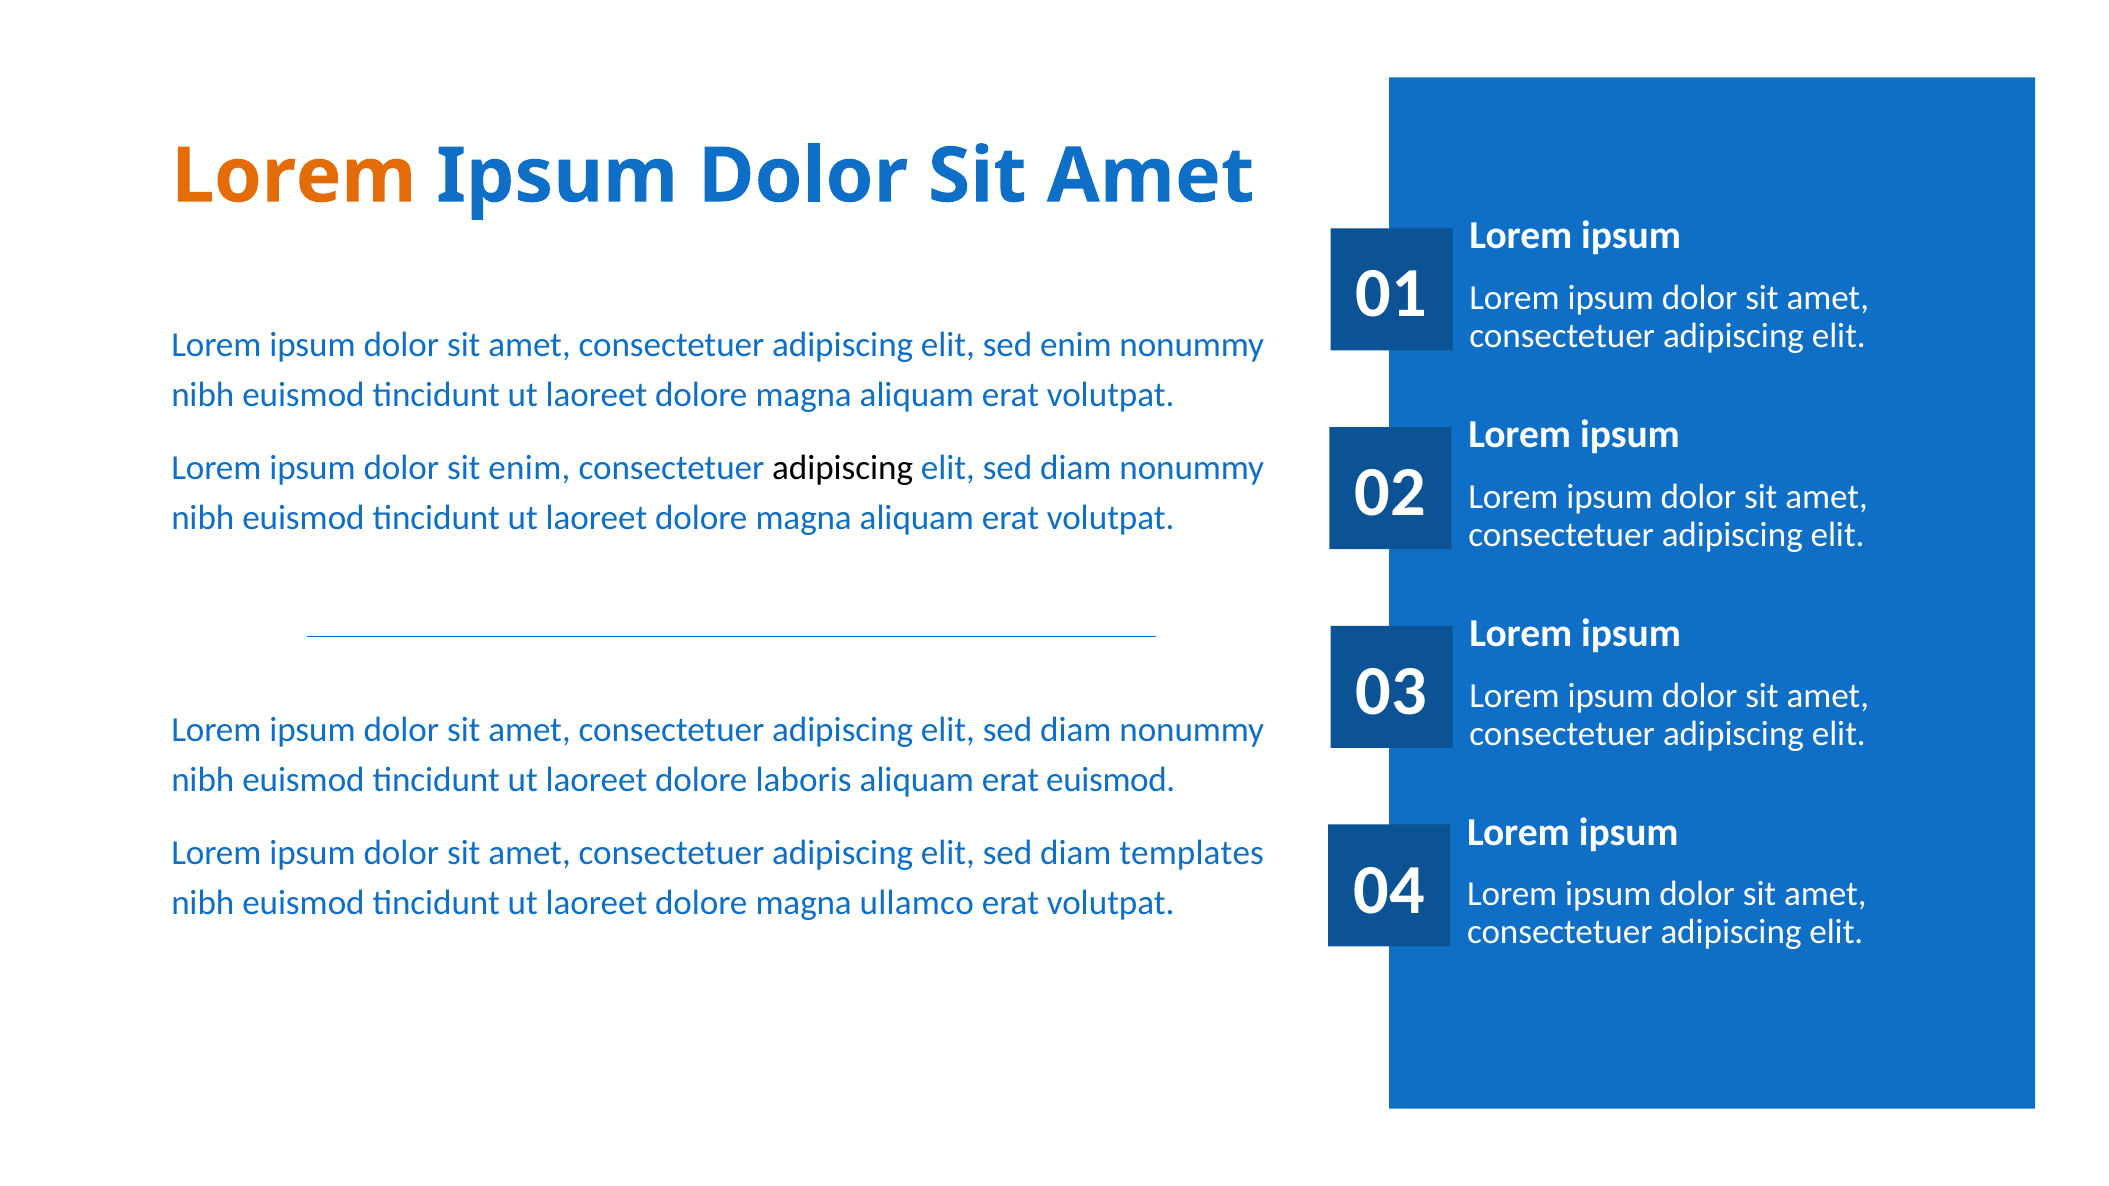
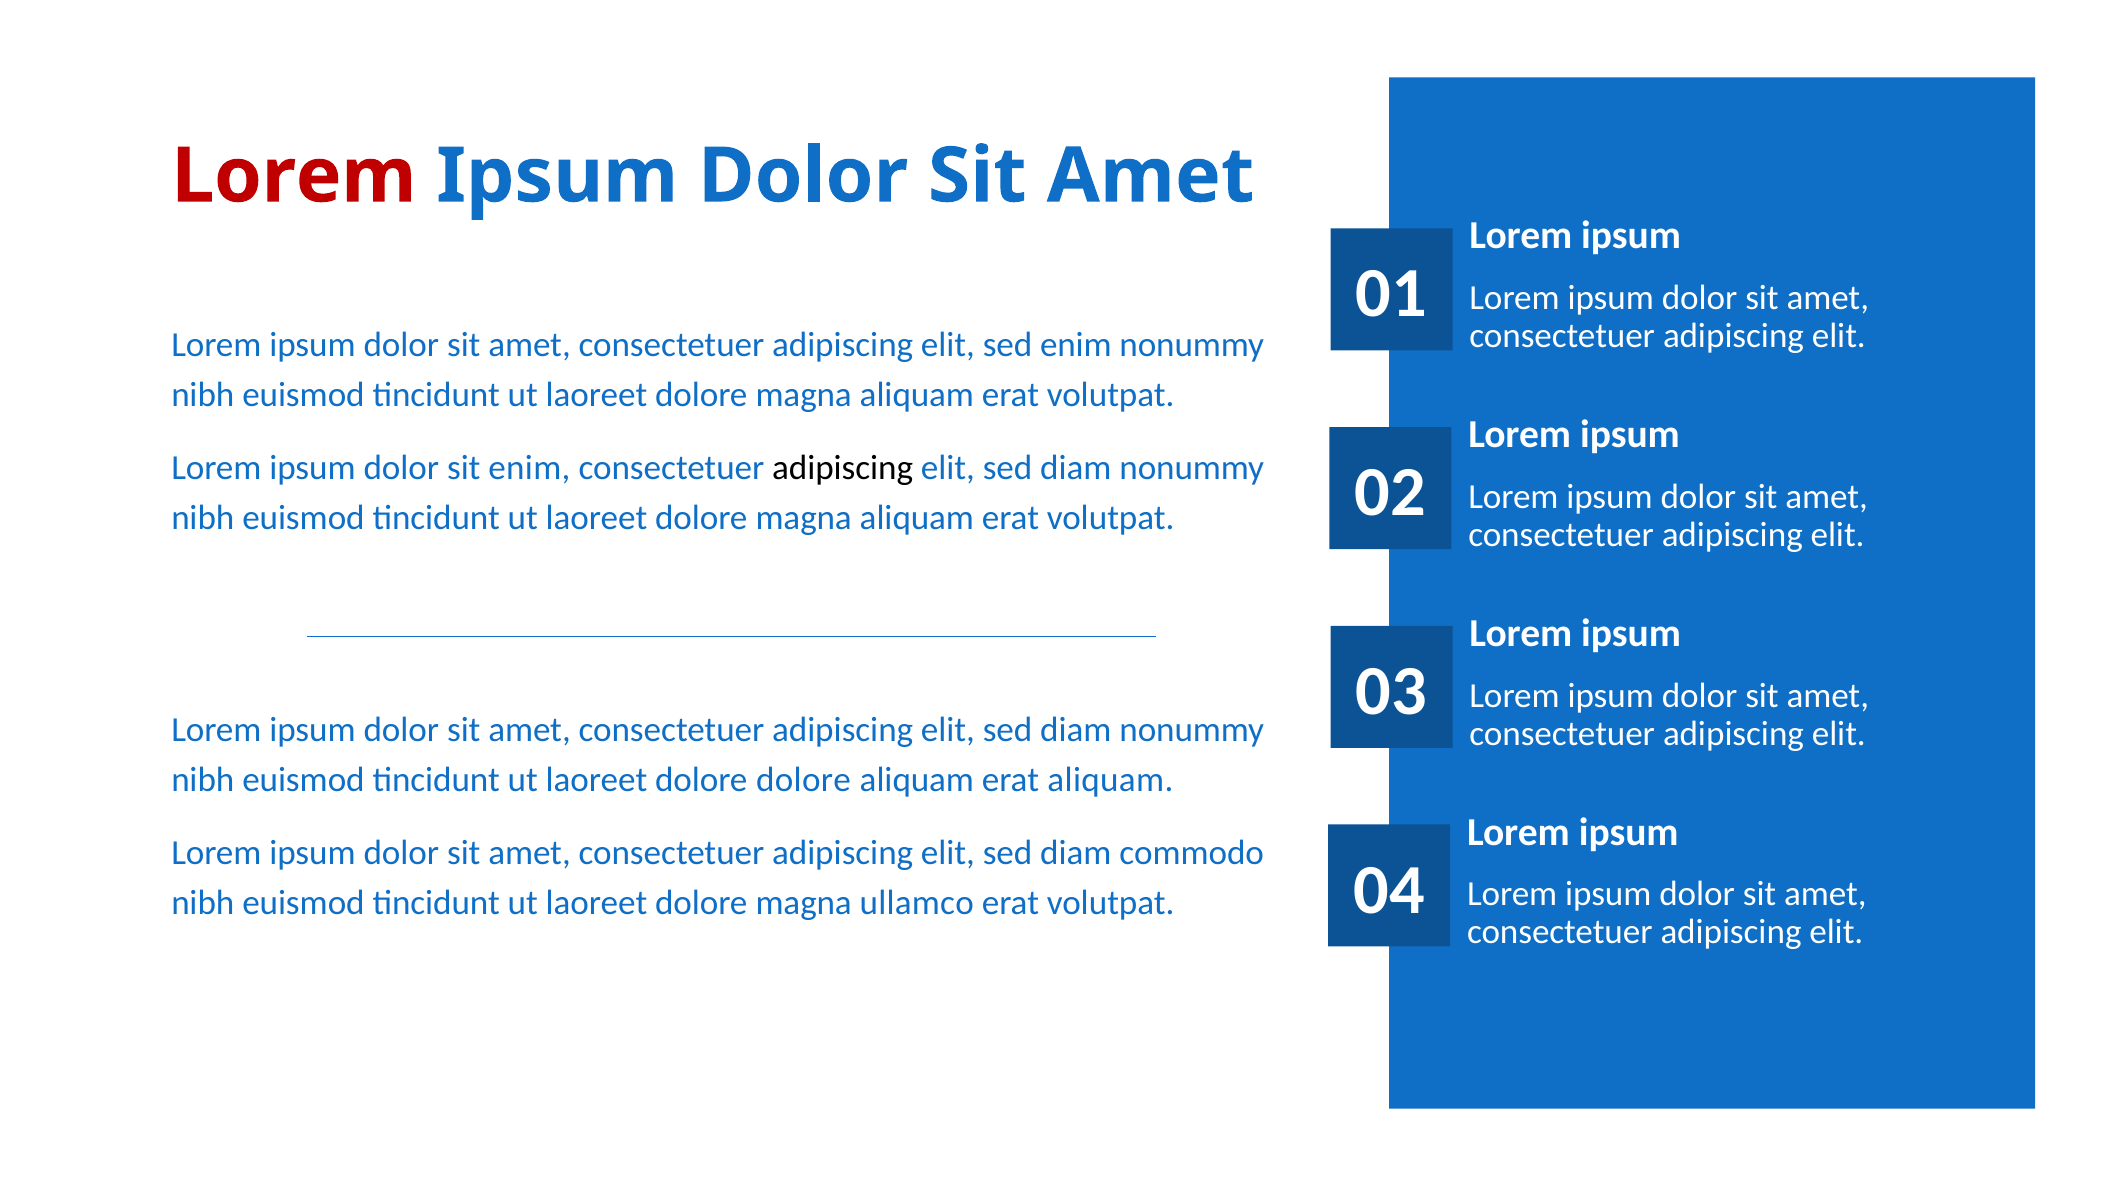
Lorem at (294, 176) colour: orange -> red
dolore laboris: laboris -> dolore
erat euismod: euismod -> aliquam
templates: templates -> commodo
